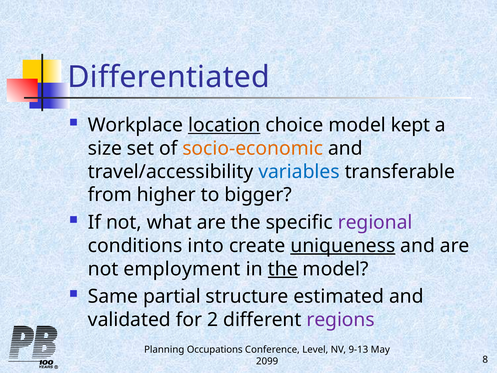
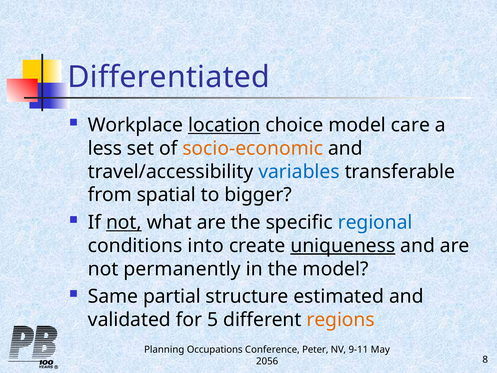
kept: kept -> care
size: size -> less
higher: higher -> spatial
not at (124, 222) underline: none -> present
regional colour: purple -> blue
employment: employment -> permanently
the at (283, 269) underline: present -> none
2: 2 -> 5
regions colour: purple -> orange
Level: Level -> Peter
9-13: 9-13 -> 9-11
2099: 2099 -> 2056
